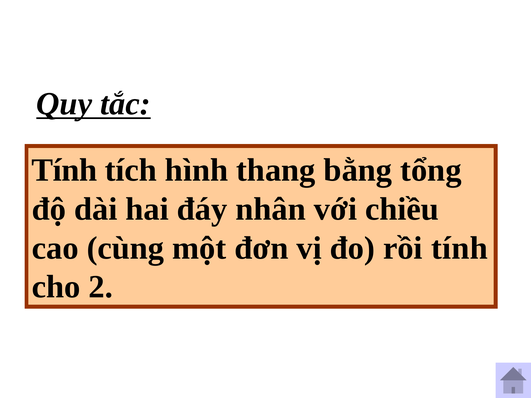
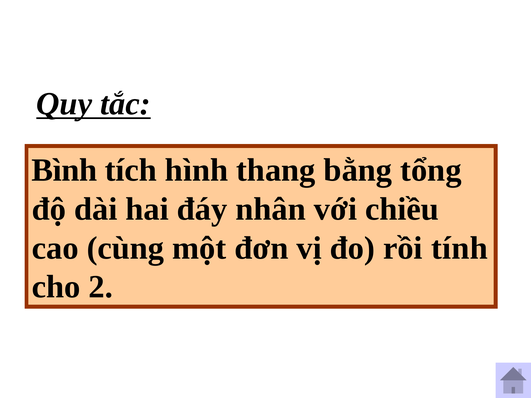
Tính at (64, 170): Tính -> Bình
